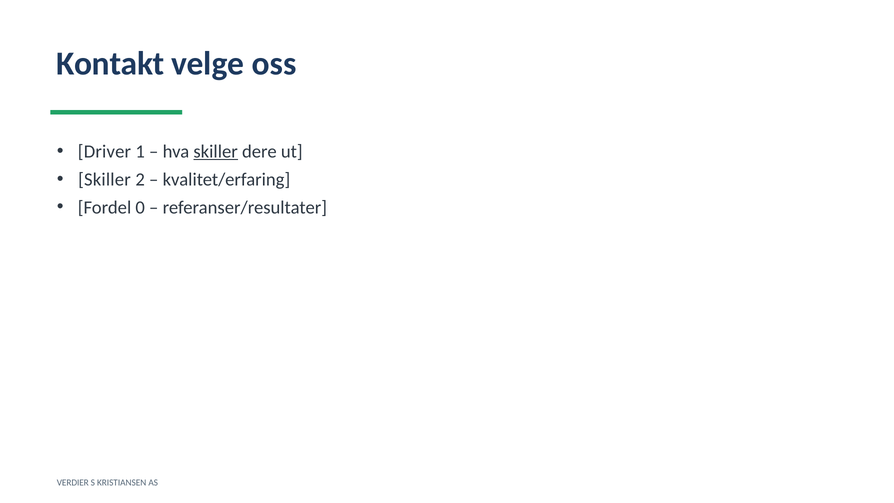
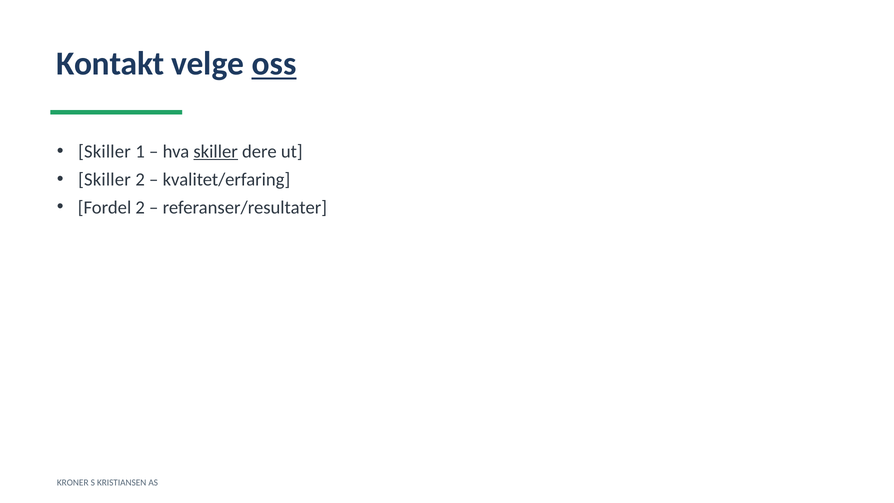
oss underline: none -> present
Driver at (104, 151): Driver -> Skiller
Fordel 0: 0 -> 2
VERDIER: VERDIER -> KRONER
